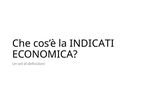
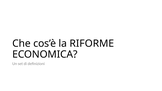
INDICATI: INDICATI -> RIFORME
